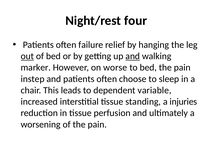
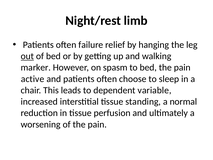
four: four -> limb
and at (133, 56) underline: present -> none
worse: worse -> spasm
instep: instep -> active
injuries: injuries -> normal
